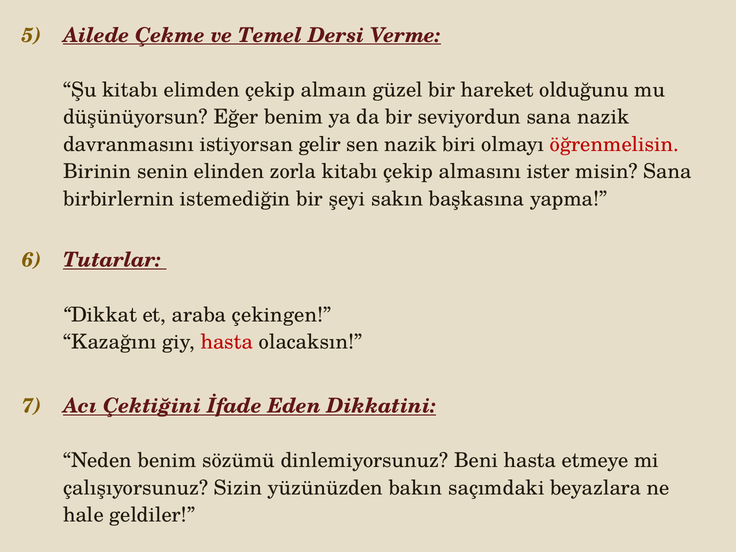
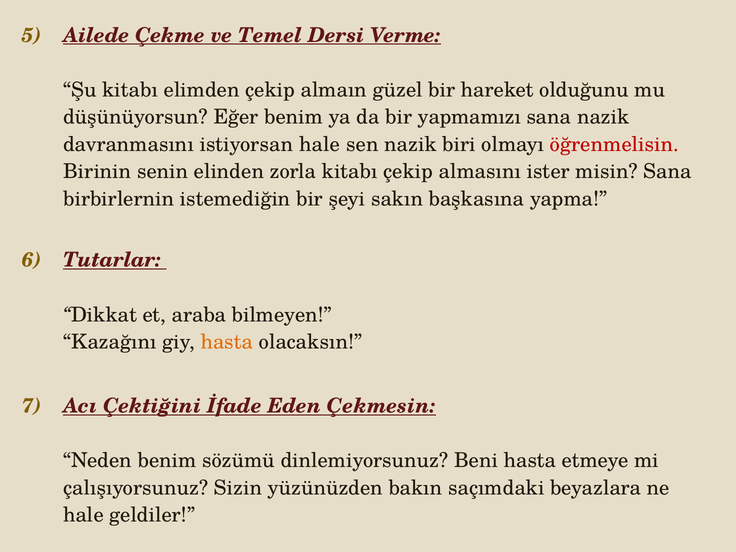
seviyordun: seviyordun -> yapmamızı
istiyorsan gelir: gelir -> hale
çekingen: çekingen -> bilmeyen
hasta at (227, 342) colour: red -> orange
Dikkatini: Dikkatini -> Çekmesin
